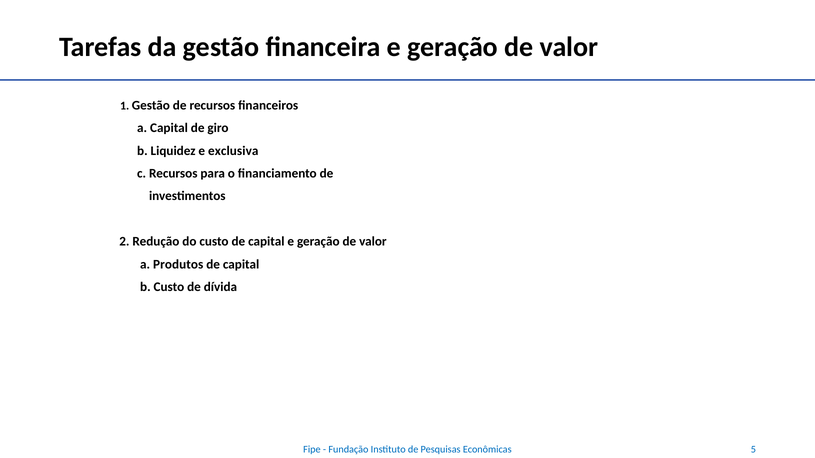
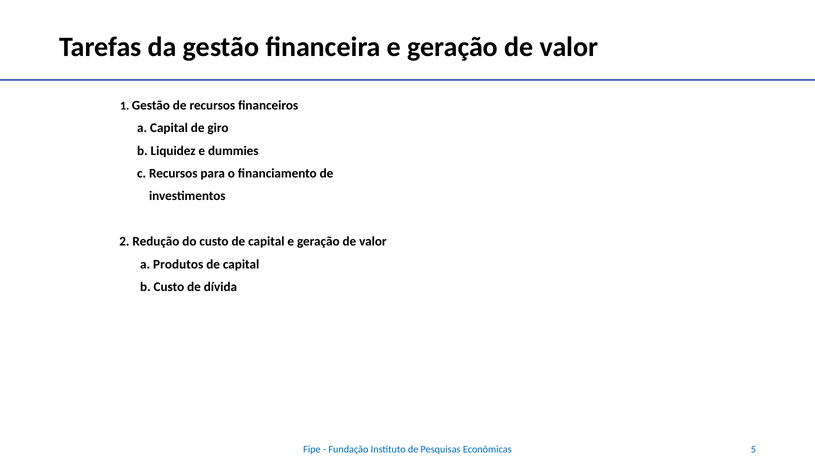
exclusiva: exclusiva -> dummies
